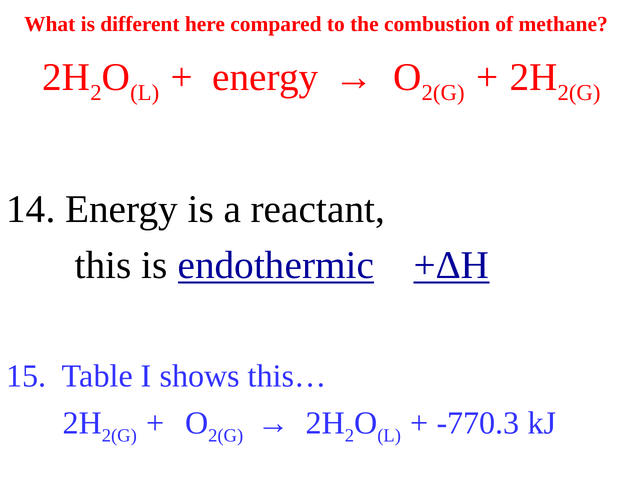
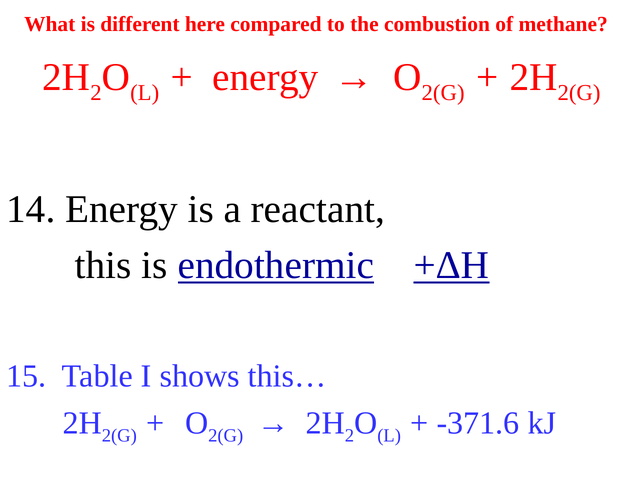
-770.3: -770.3 -> -371.6
